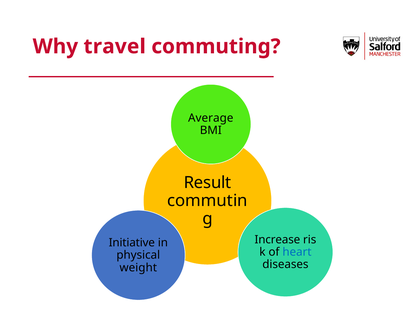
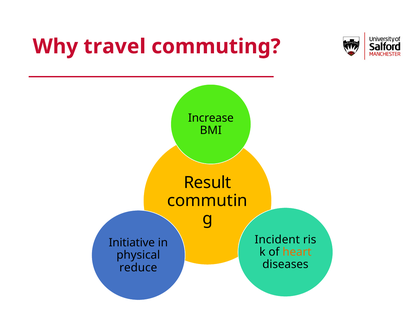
Average: Average -> Increase
Increase: Increase -> Incident
heart colour: blue -> orange
weight: weight -> reduce
